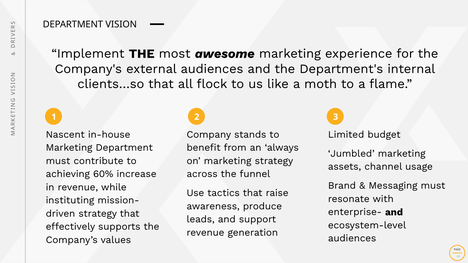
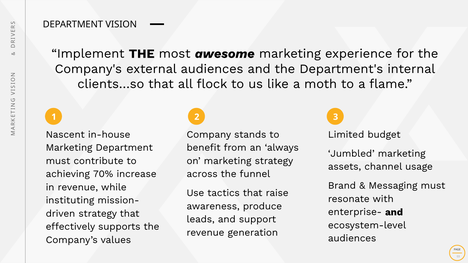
60%: 60% -> 70%
